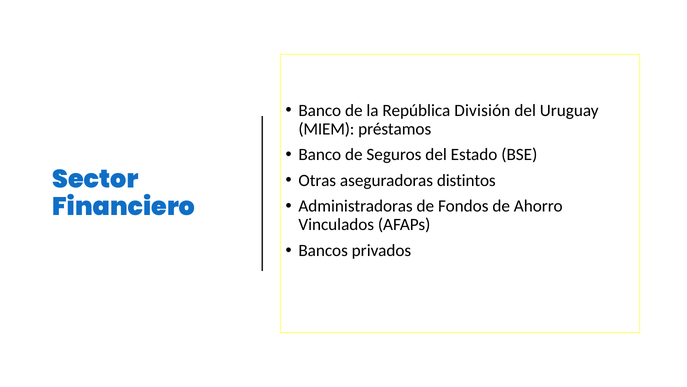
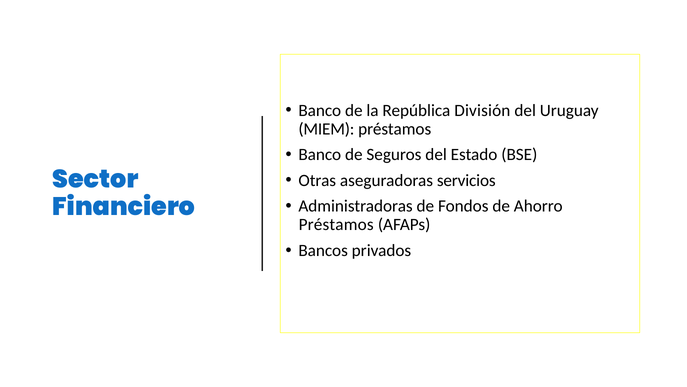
distintos: distintos -> servicios
Vinculados at (336, 224): Vinculados -> Préstamos
